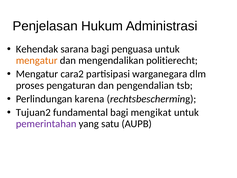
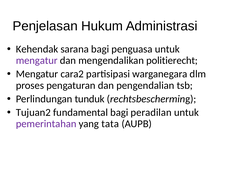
mengatur at (37, 60) colour: orange -> purple
karena: karena -> tunduk
mengikat: mengikat -> peradilan
satu: satu -> tata
